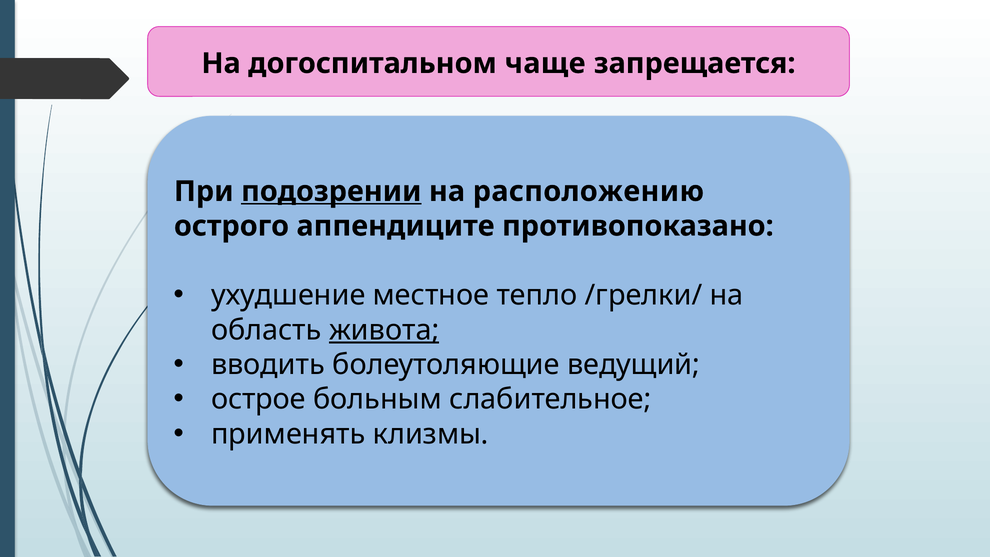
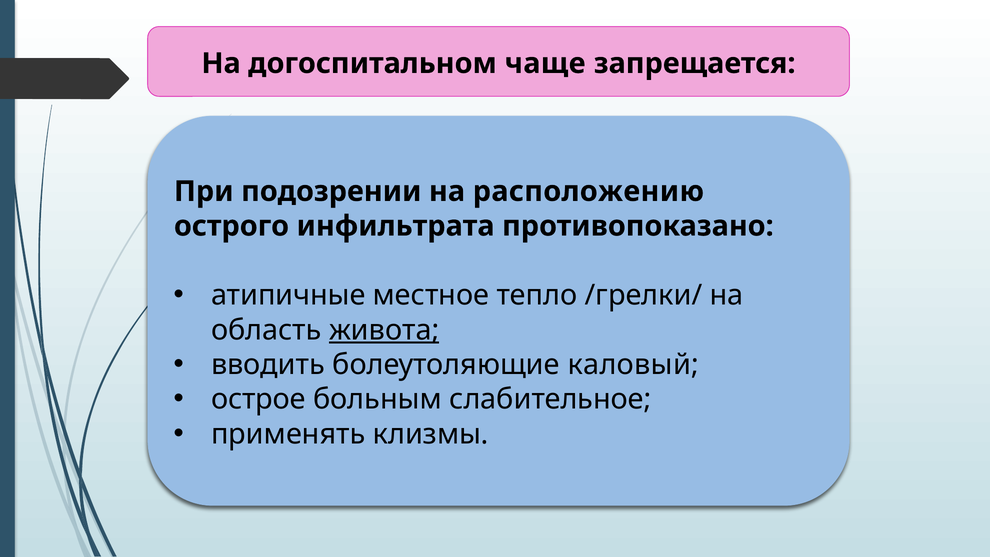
подозрении underline: present -> none
аппендиците: аппендиците -> инфильтрата
ухудшение: ухудшение -> атипичные
ведущий: ведущий -> каловый
